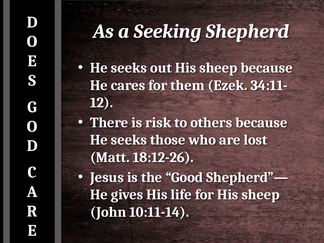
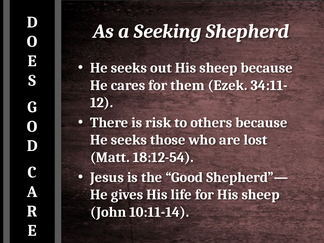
18:12-26: 18:12-26 -> 18:12-54
